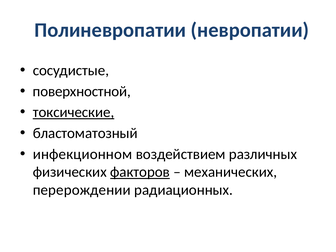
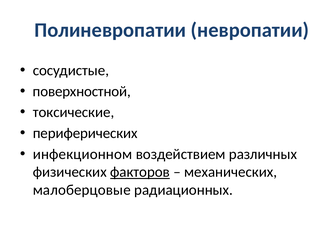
токсические underline: present -> none
бластоматозный: бластоматозный -> периферических
перерождении: перерождении -> малоберцовые
